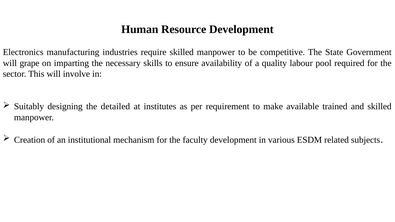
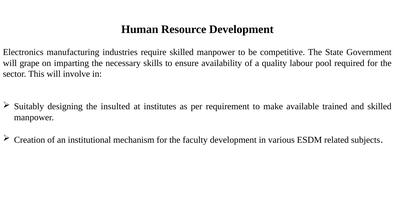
detailed: detailed -> insulted
